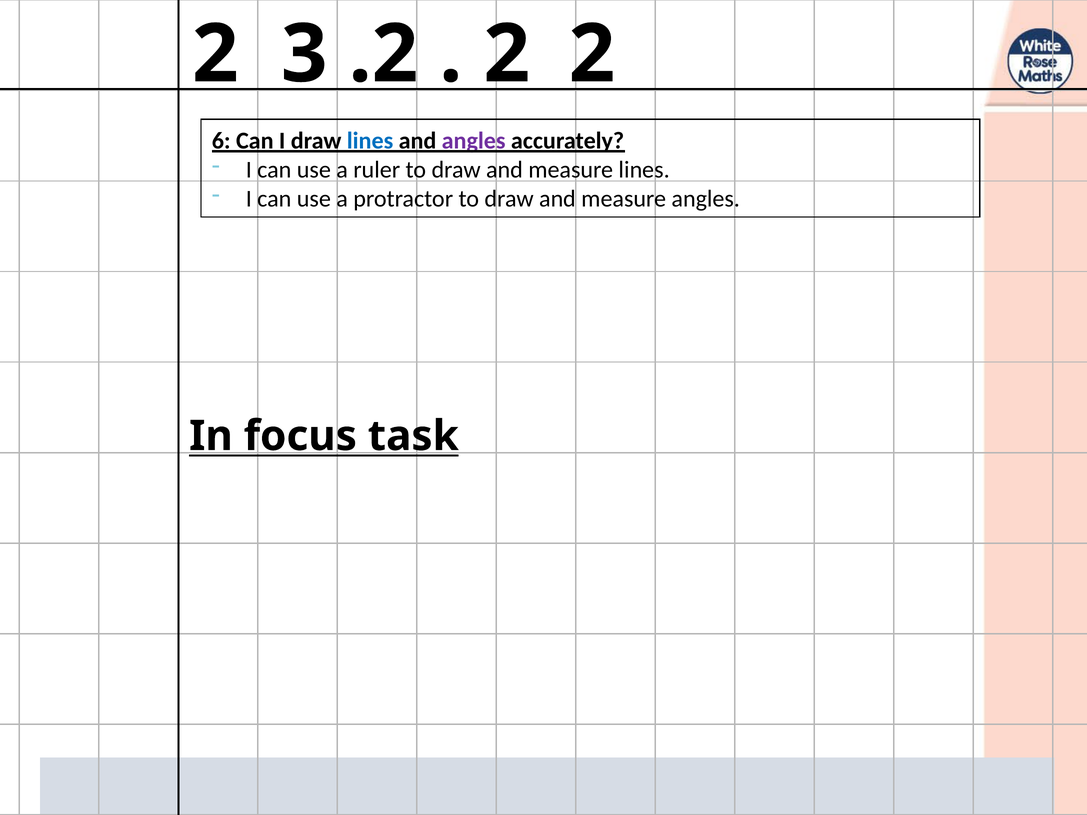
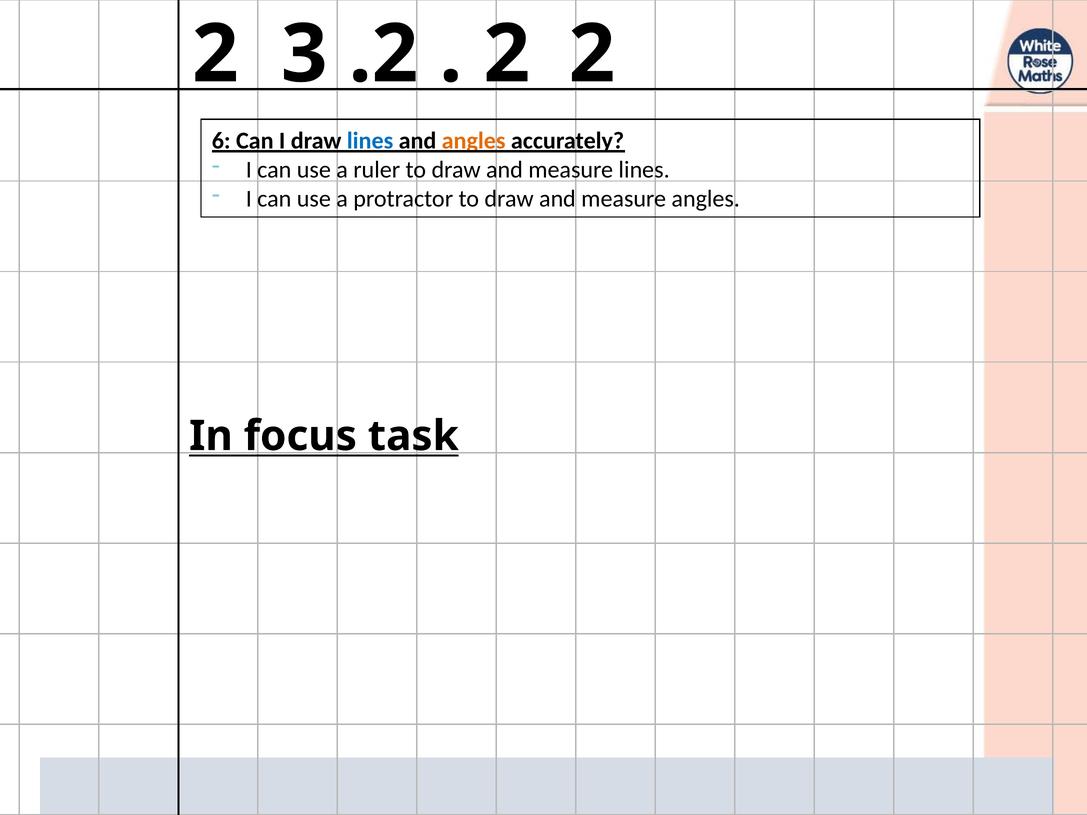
angles at (474, 141) colour: purple -> orange
